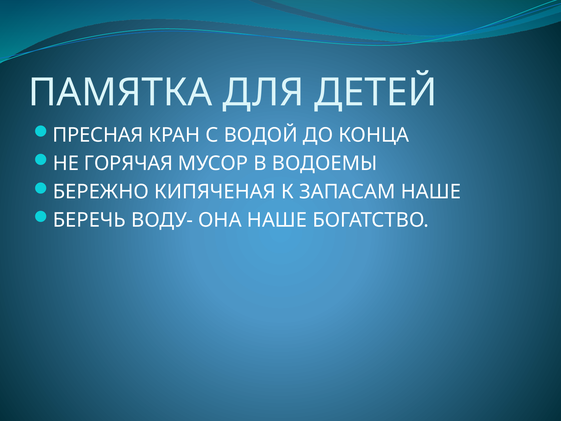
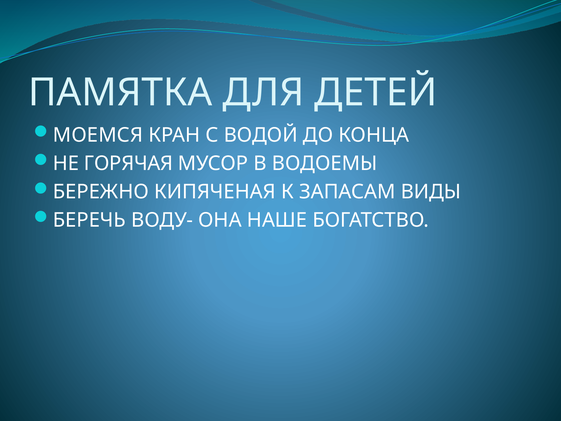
ПРЕСНАЯ: ПРЕСНАЯ -> МОЕМСЯ
ЗАПАСАМ НАШЕ: НАШЕ -> ВИДЫ
